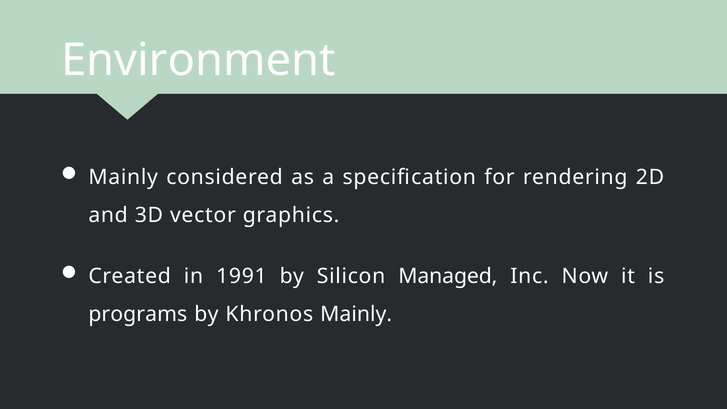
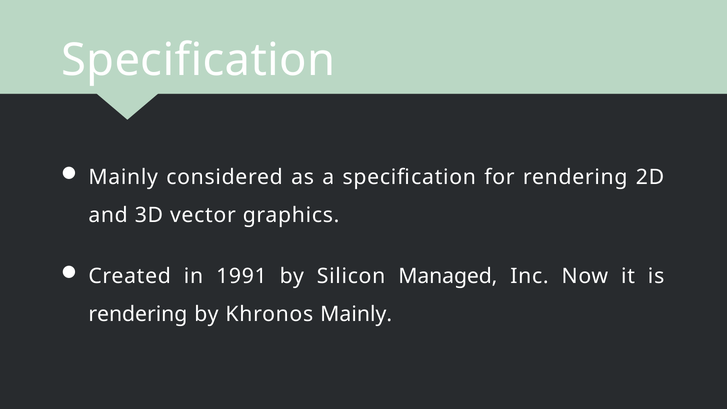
Environment at (198, 60): Environment -> Specification
programs at (138, 314): programs -> rendering
